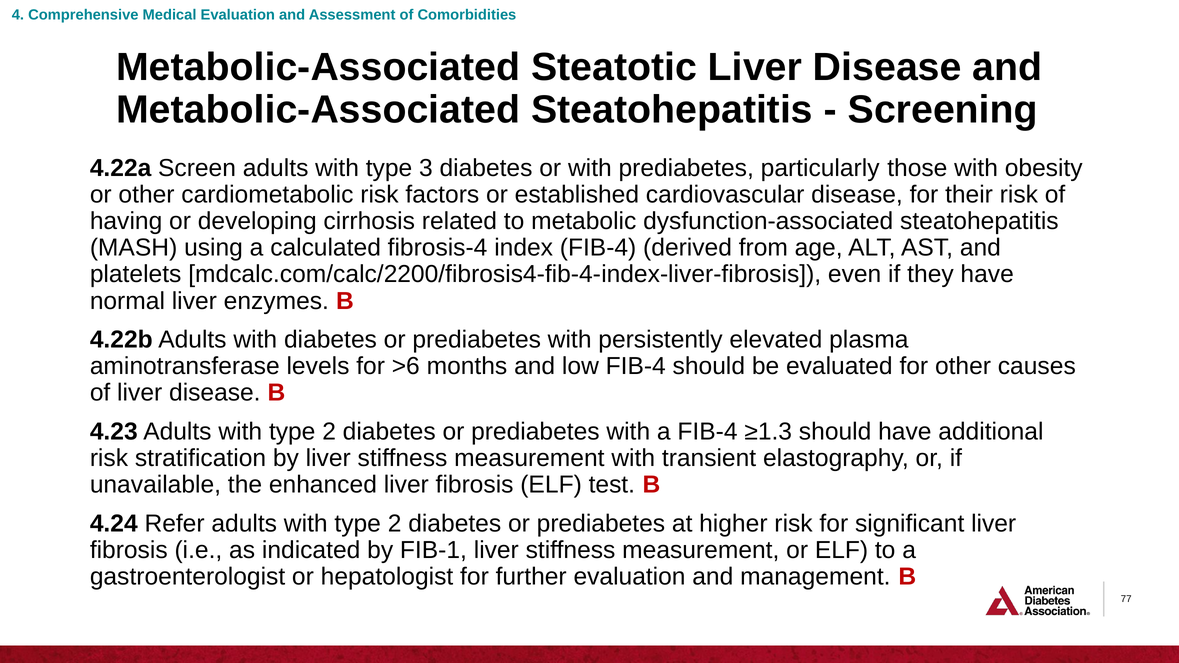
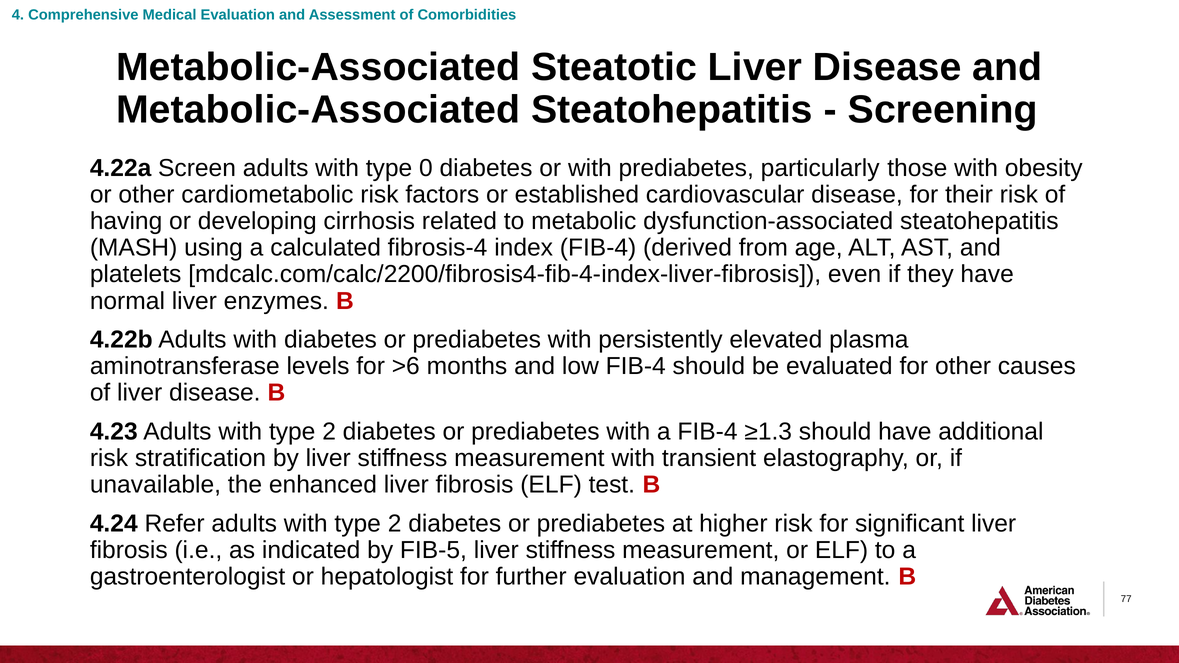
3: 3 -> 0
FIB-1: FIB-1 -> FIB-5
